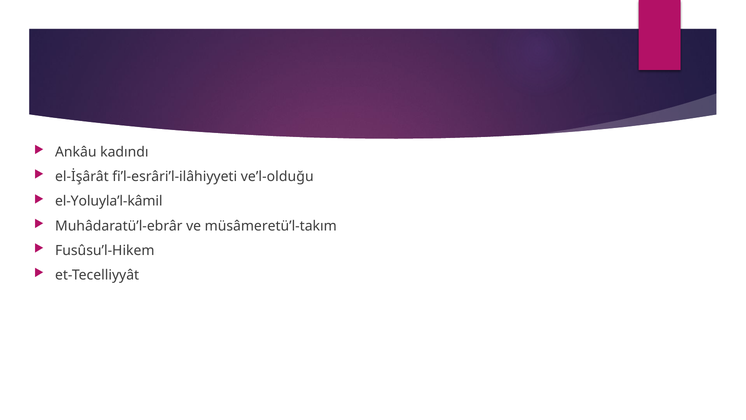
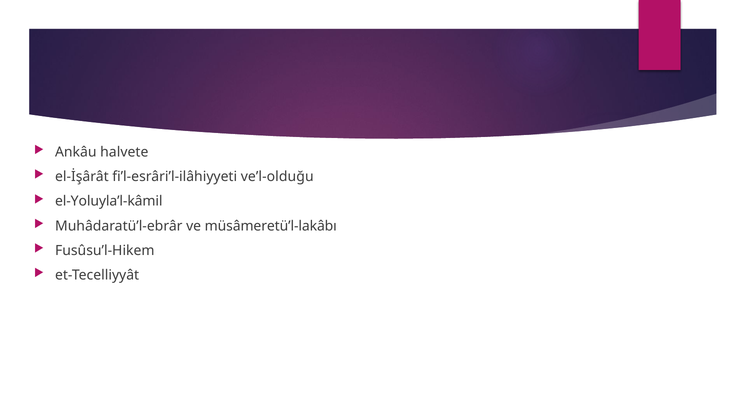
kadındı: kadındı -> halvete
müsâmeretü’l-takım: müsâmeretü’l-takım -> müsâmeretü’l-lakâbı
